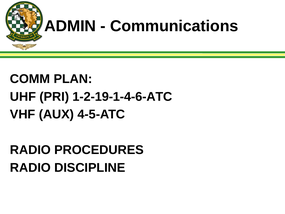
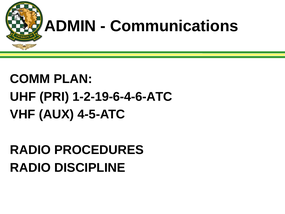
1-2-19-1-4-6-ATC: 1-2-19-1-4-6-ATC -> 1-2-19-6-4-6-ATC
